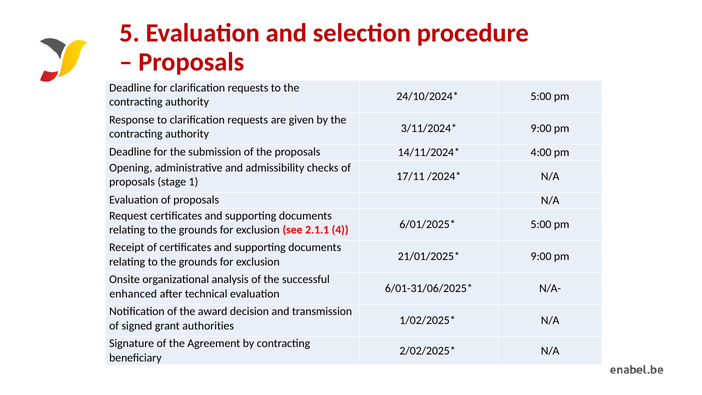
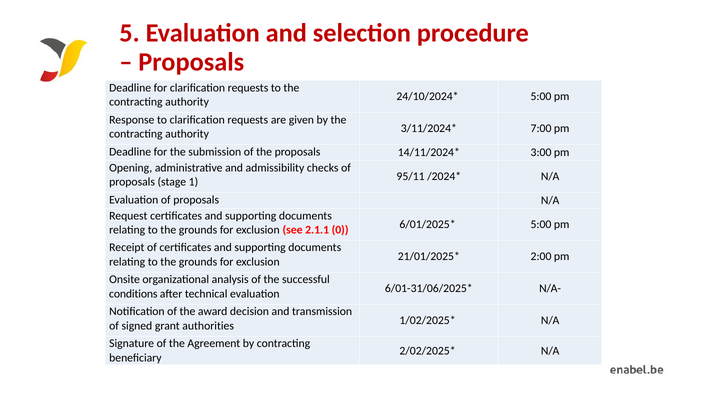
9:00 at (541, 128): 9:00 -> 7:00
4:00: 4:00 -> 3:00
17/11: 17/11 -> 95/11
4: 4 -> 0
9:00 at (541, 256): 9:00 -> 2:00
enhanced: enhanced -> conditions
